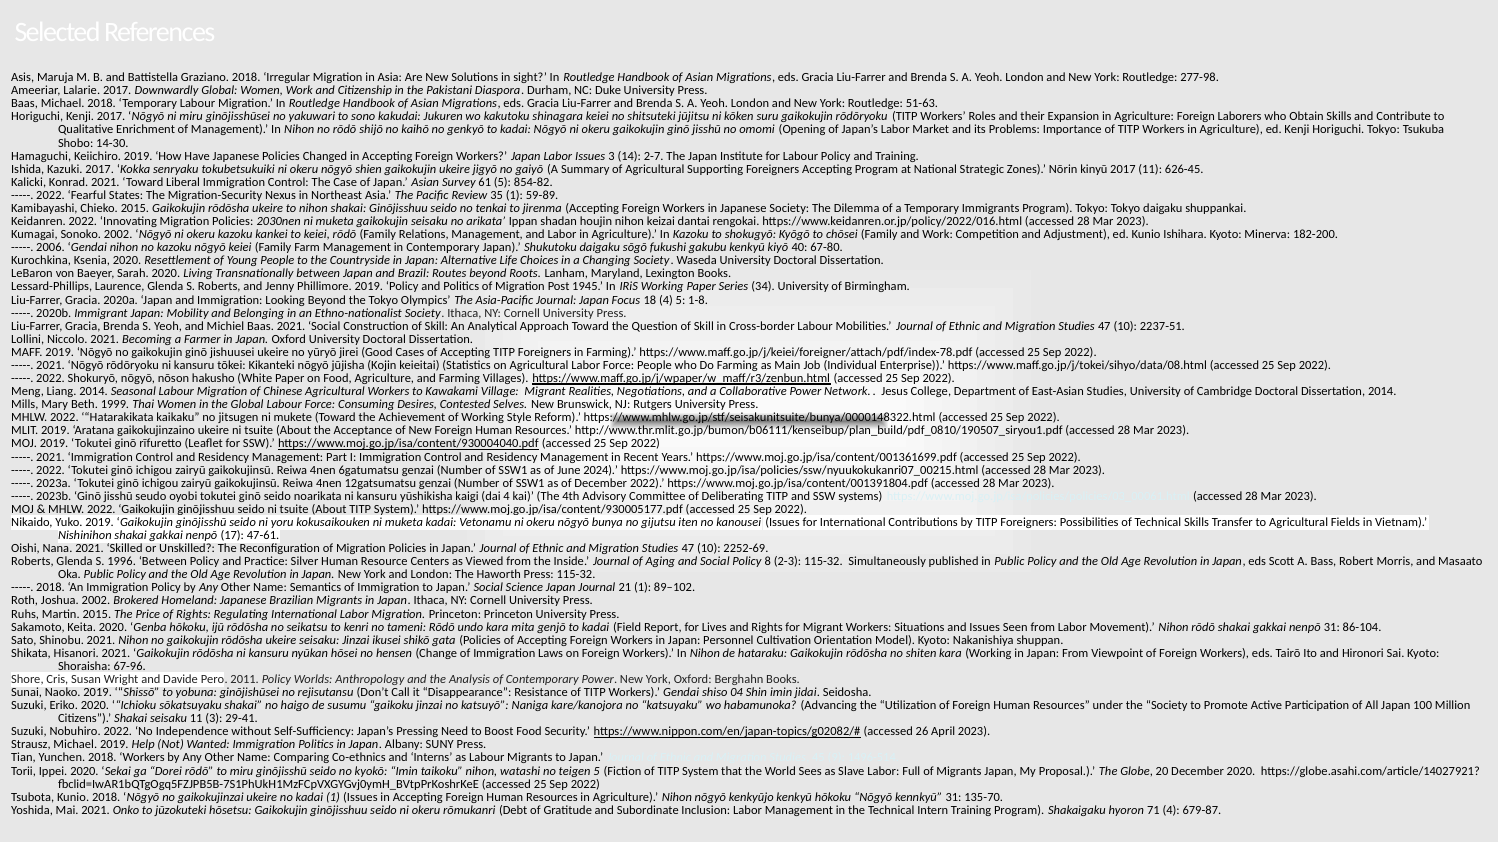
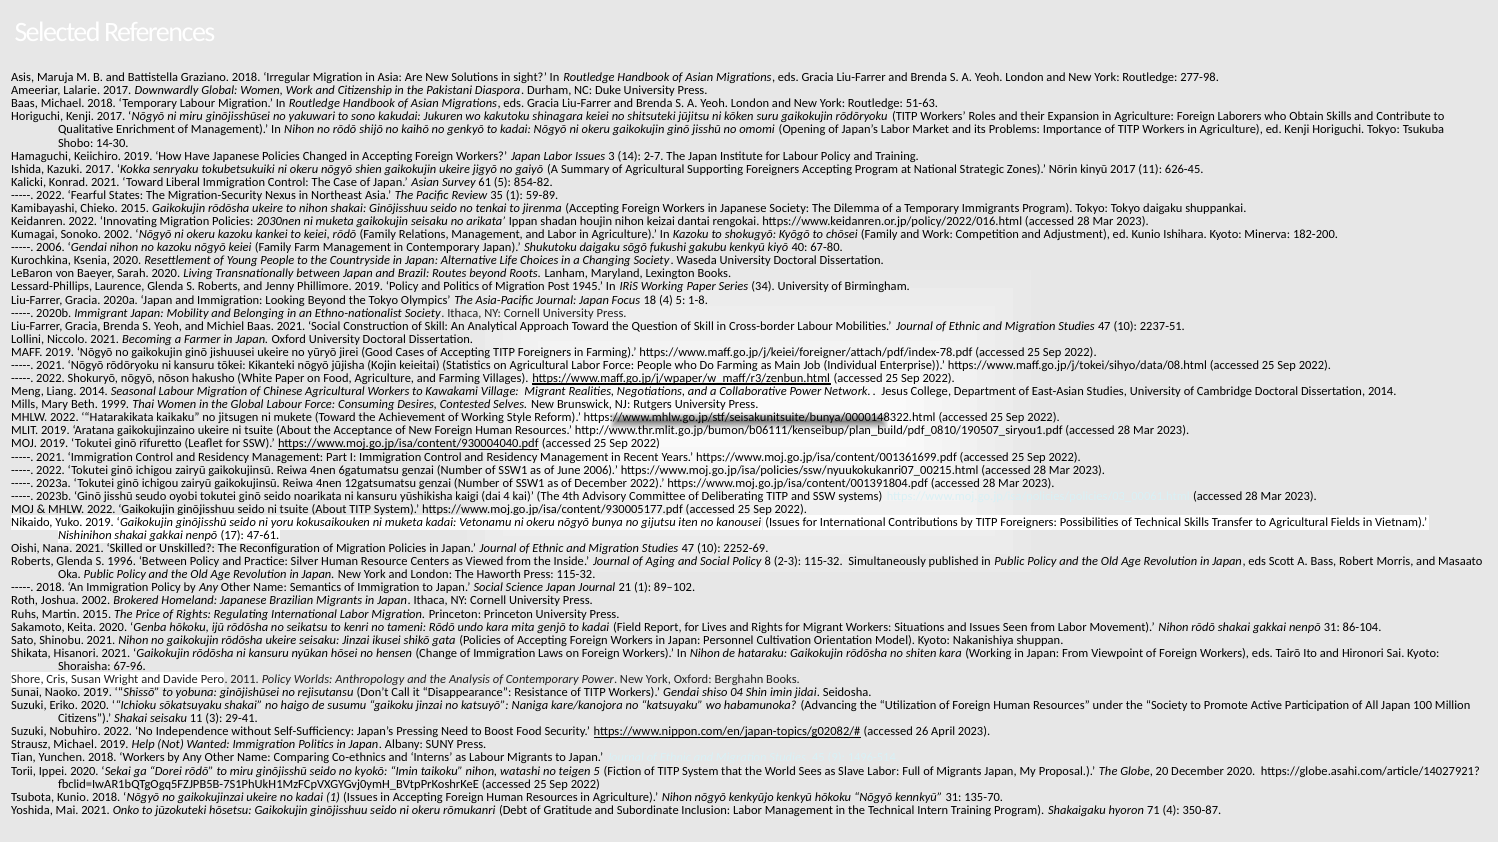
June 2024: 2024 -> 2006
679-87: 679-87 -> 350-87
